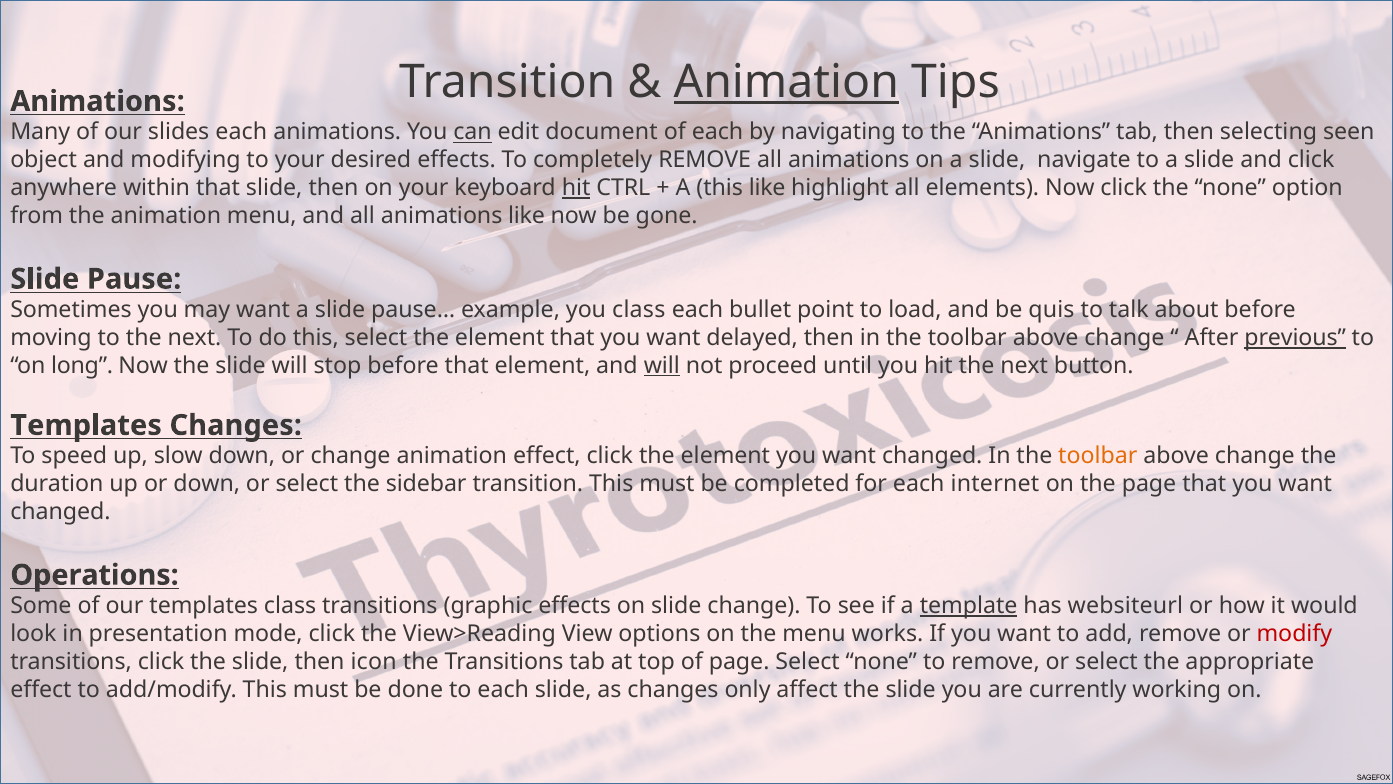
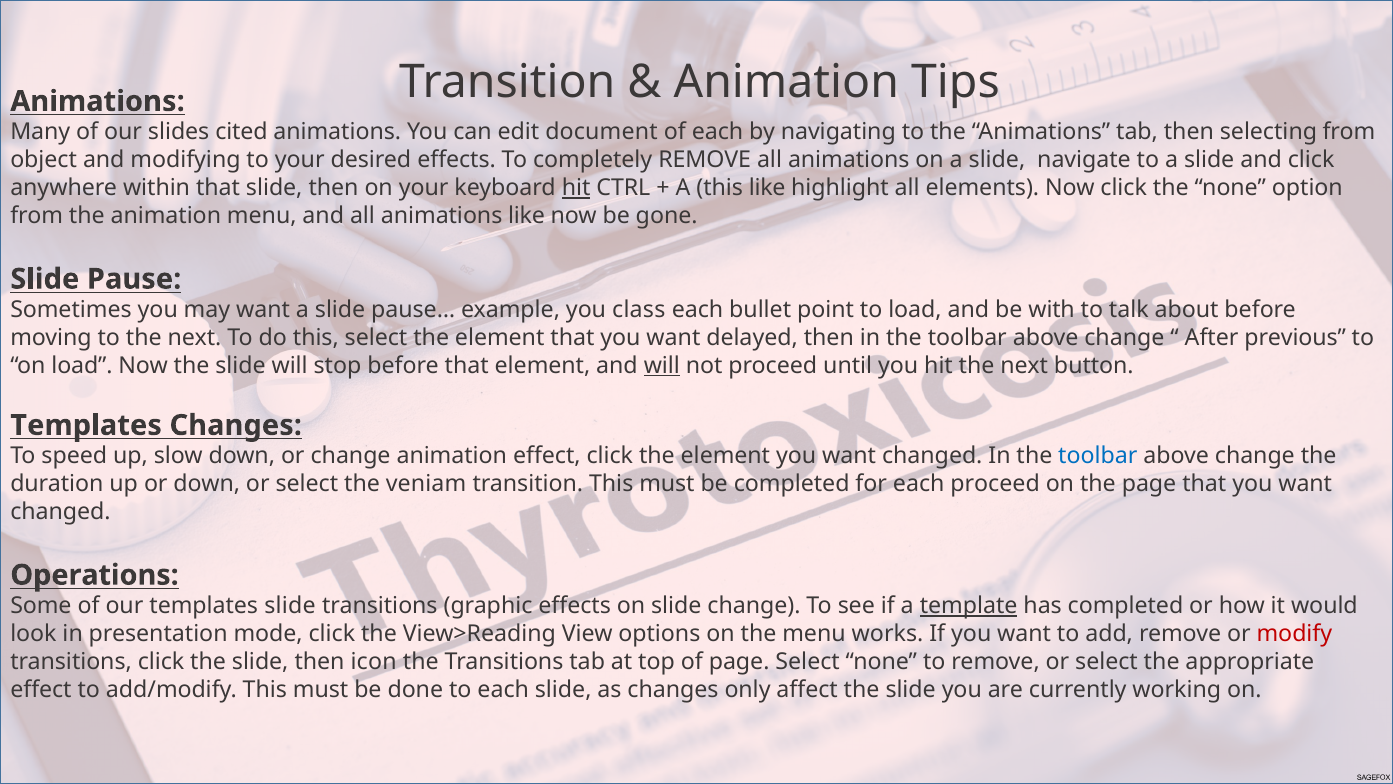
Animation at (786, 82) underline: present -> none
slides each: each -> cited
can underline: present -> none
selecting seen: seen -> from
quis: quis -> with
previous underline: present -> none
on long: long -> load
toolbar at (1098, 456) colour: orange -> blue
sidebar: sidebar -> veniam
each internet: internet -> proceed
templates class: class -> slide
has websiteurl: websiteurl -> completed
